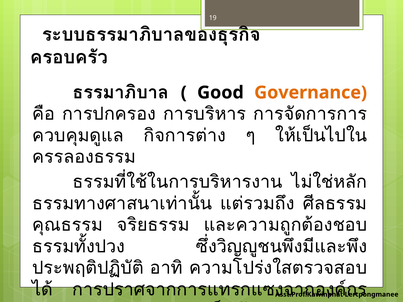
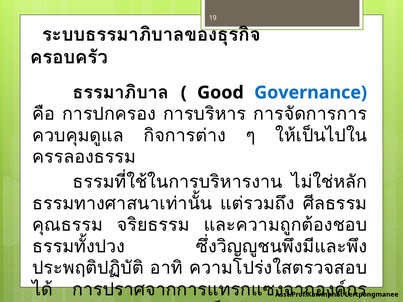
Governance colour: orange -> blue
